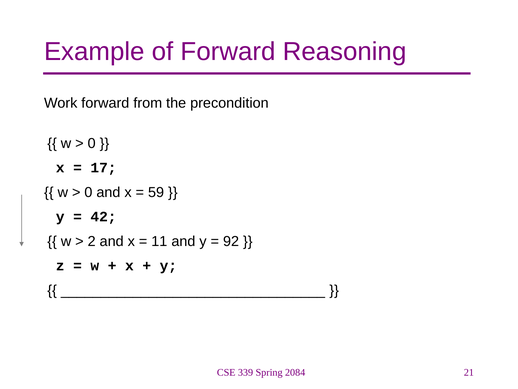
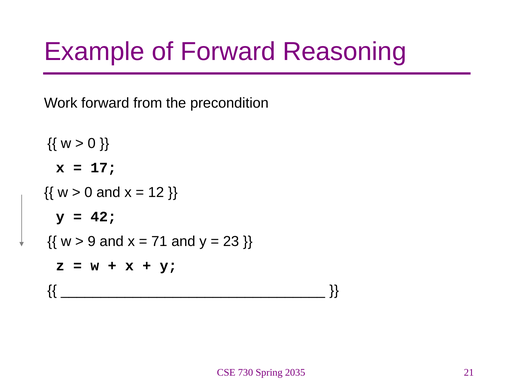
59: 59 -> 12
2: 2 -> 9
11: 11 -> 71
92: 92 -> 23
339: 339 -> 730
2084: 2084 -> 2035
